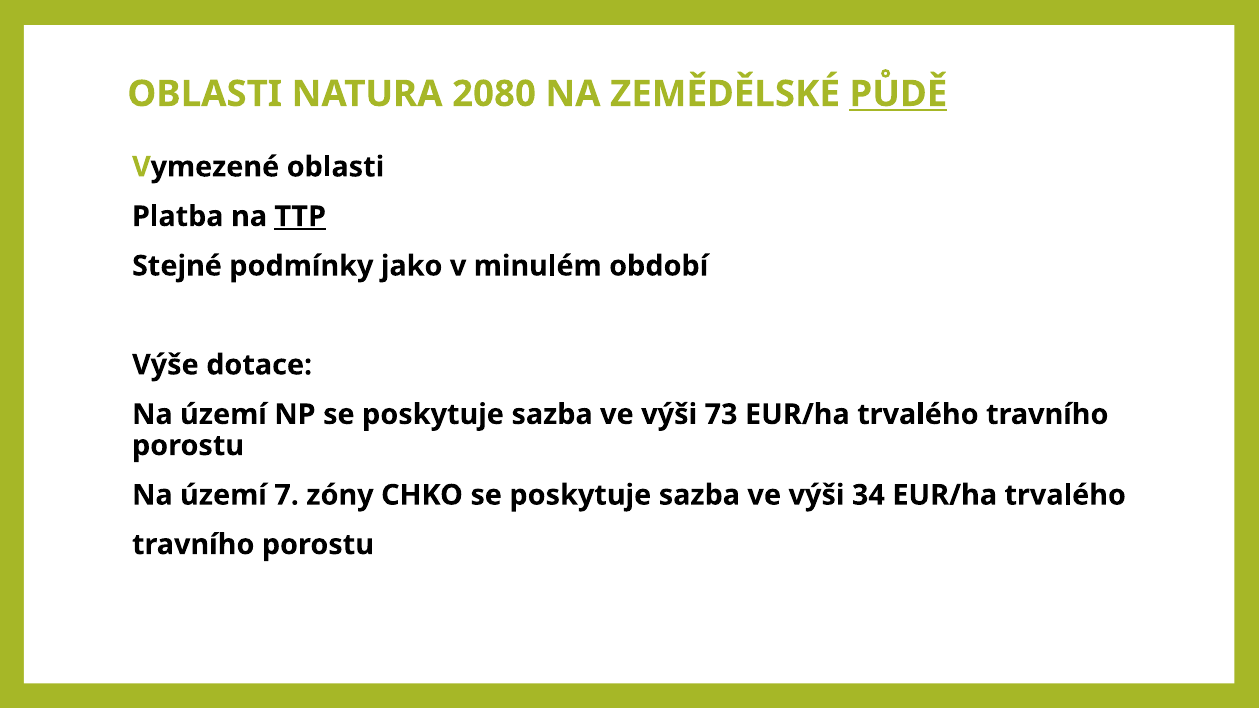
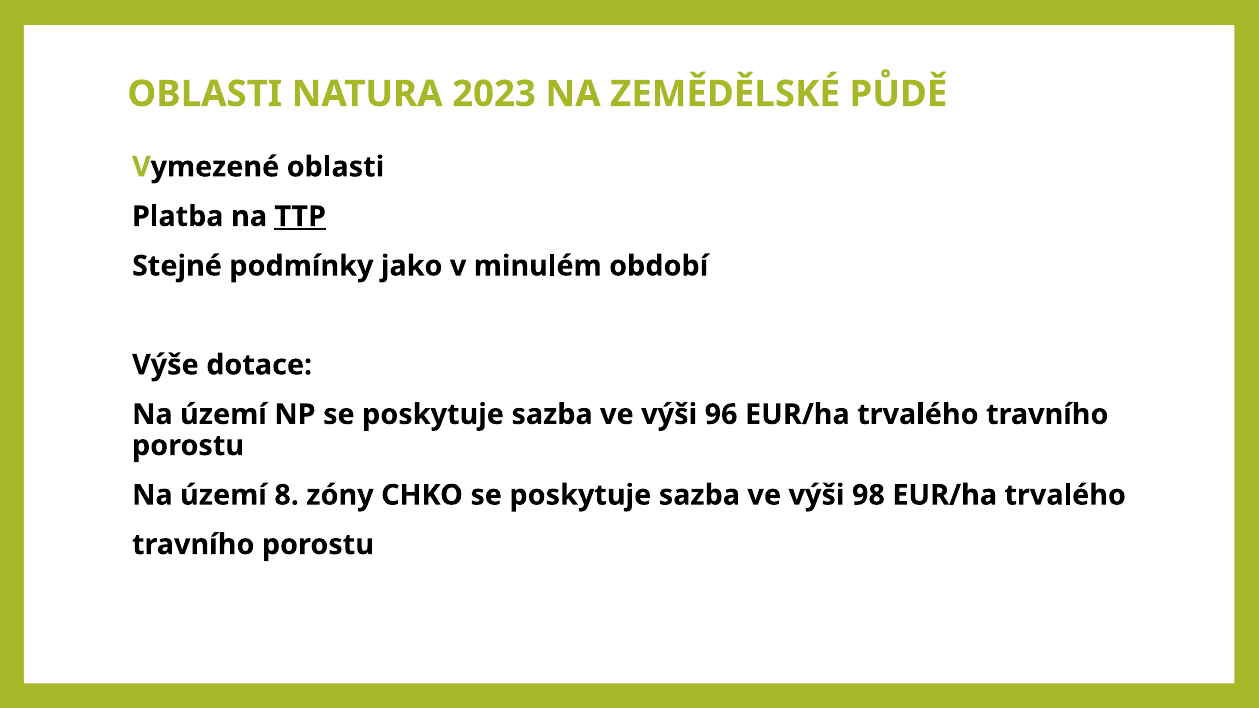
2080: 2080 -> 2023
PŮDĚ underline: present -> none
73: 73 -> 96
7: 7 -> 8
34: 34 -> 98
